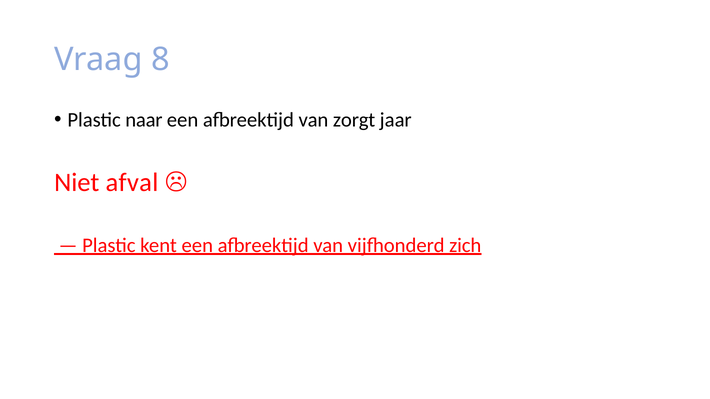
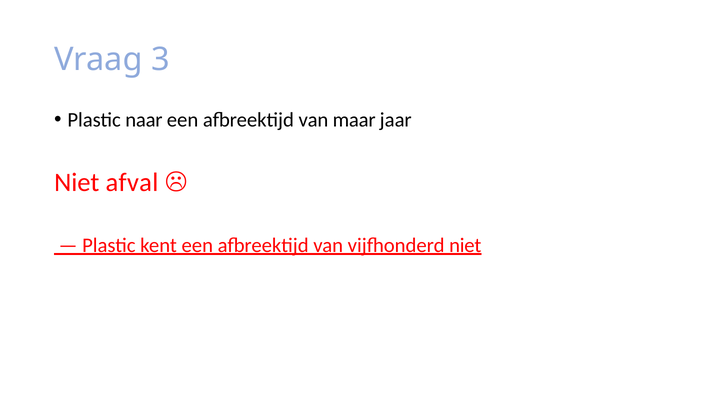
8: 8 -> 3
zorgt: zorgt -> maar
vijfhonderd zich: zich -> niet
